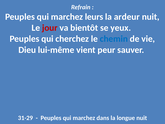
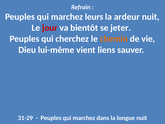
yeux: yeux -> jeter
chemin colour: blue -> orange
peur: peur -> liens
